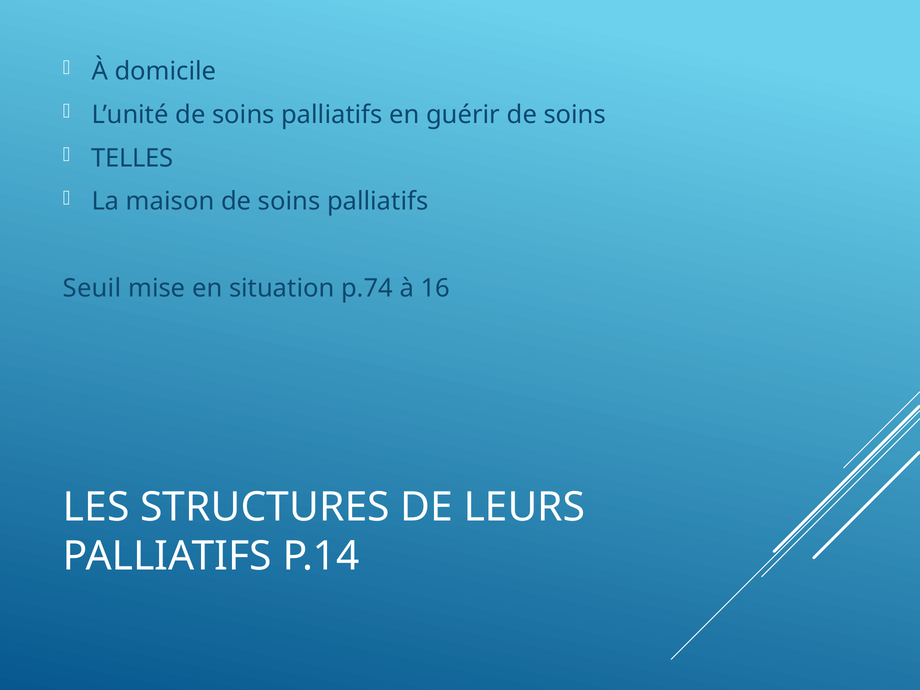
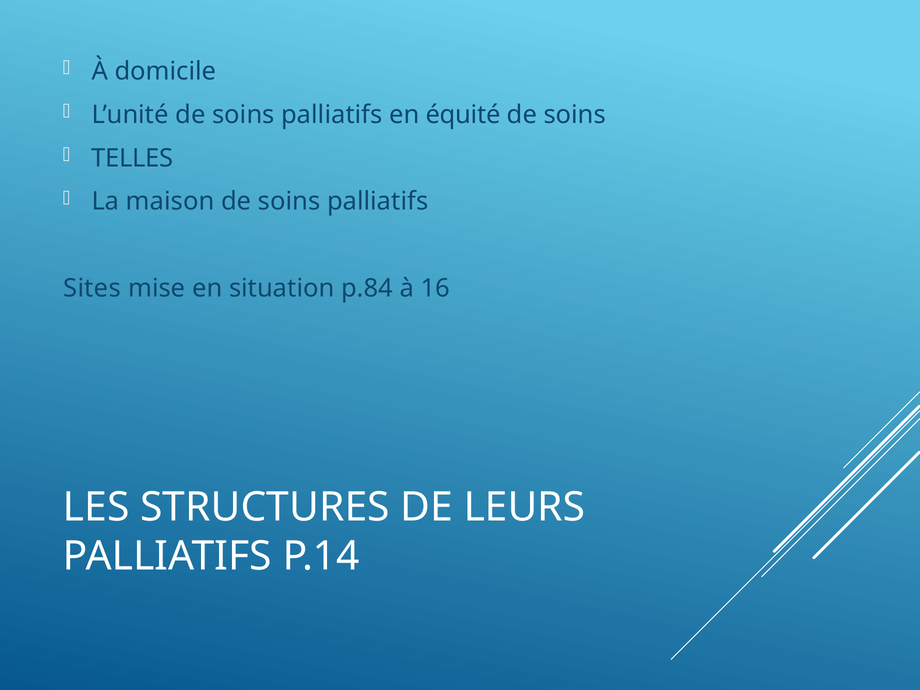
guérir: guérir -> équité
Seuil: Seuil -> Sites
p.74: p.74 -> p.84
